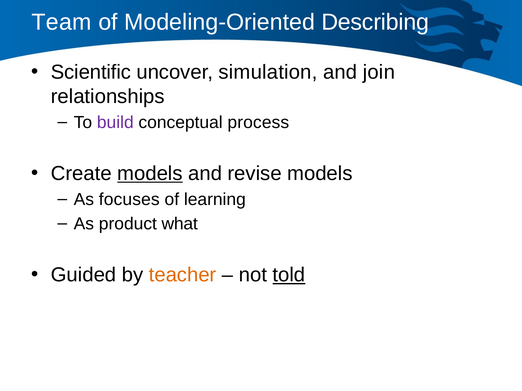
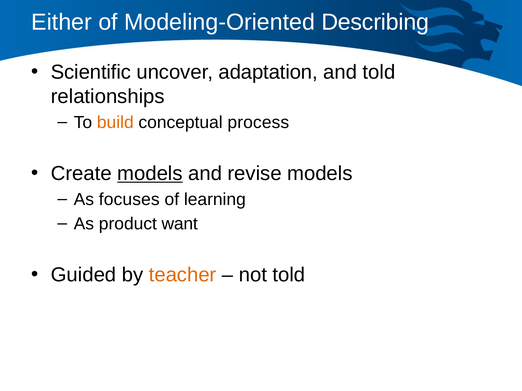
Team: Team -> Either
simulation: simulation -> adaptation
and join: join -> told
build colour: purple -> orange
what: what -> want
told at (289, 275) underline: present -> none
